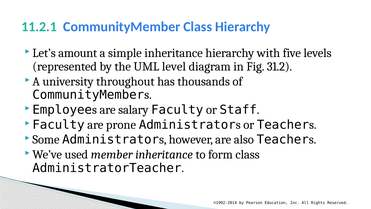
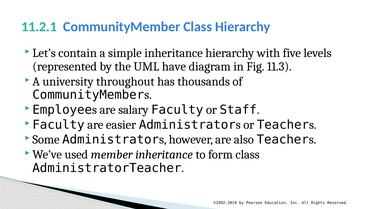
amount: amount -> contain
level: level -> have
31.2: 31.2 -> 11.3
prone: prone -> easier
